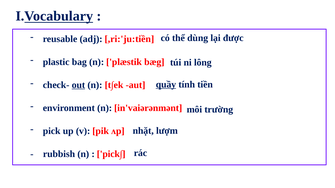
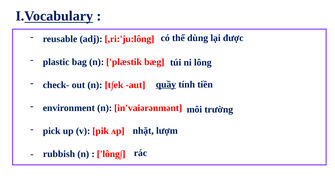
,ri:'ju:tiền: ,ri:'ju:tiền -> ,ri:'ju:lông
out underline: present -> none
pick∫: pick∫ -> lông∫
